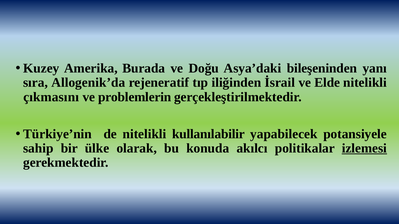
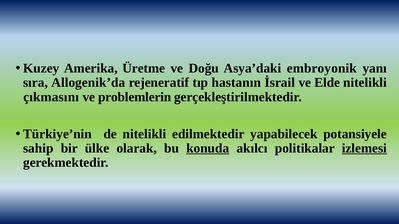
Burada: Burada -> Üretme
bileşeninden: bileşeninden -> embroyonik
iliğinden: iliğinden -> hastanın
kullanılabilir: kullanılabilir -> edilmektedir
konuda underline: none -> present
